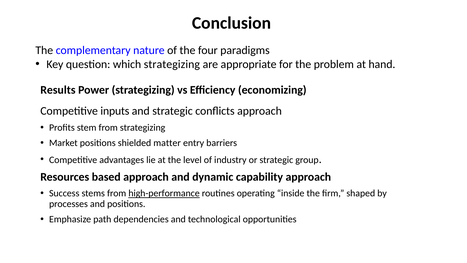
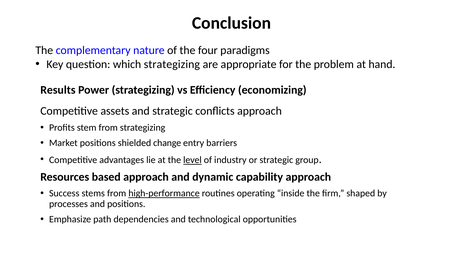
inputs: inputs -> assets
matter: matter -> change
level underline: none -> present
